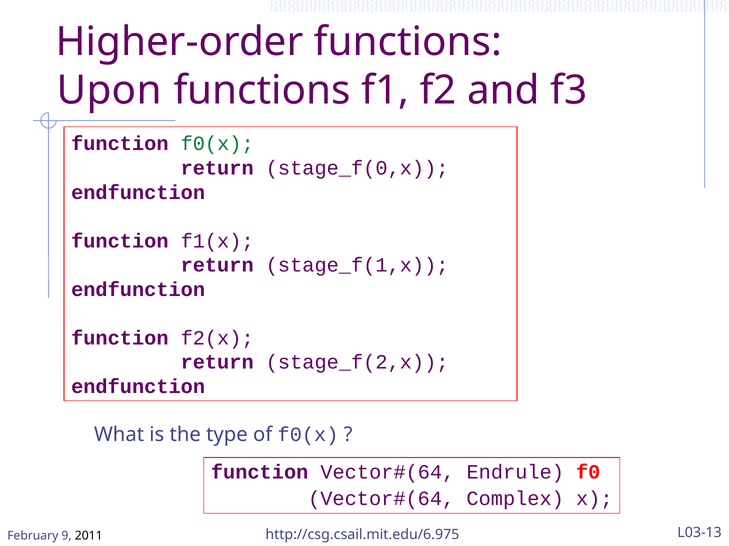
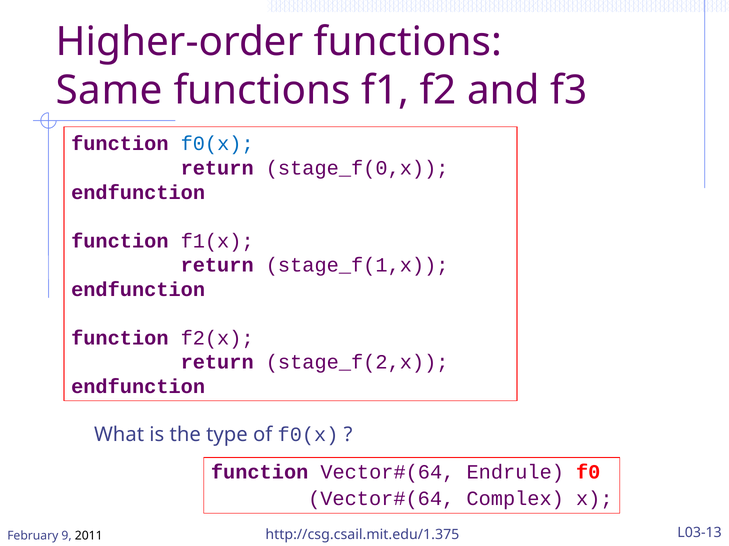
Upon: Upon -> Same
f0(x at (217, 144) colour: green -> blue
http://csg.csail.mit.edu/6.975: http://csg.csail.mit.edu/6.975 -> http://csg.csail.mit.edu/1.375
